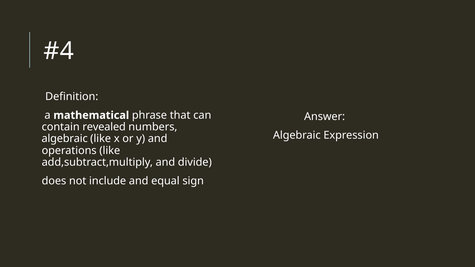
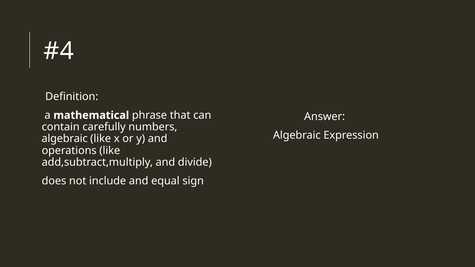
revealed: revealed -> carefully
